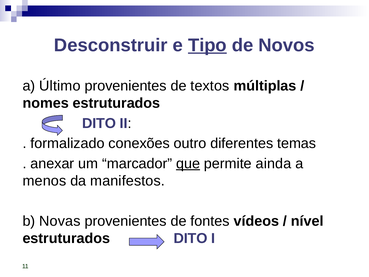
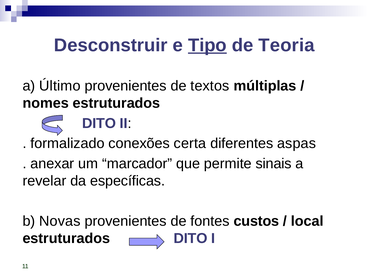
Novos: Novos -> Teoria
outro: outro -> certa
temas: temas -> aspas
que underline: present -> none
ainda: ainda -> sinais
menos: menos -> revelar
manifestos: manifestos -> específicas
vídeos: vídeos -> custos
nível: nível -> local
